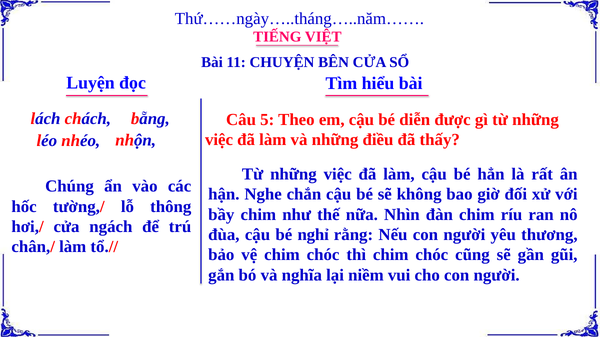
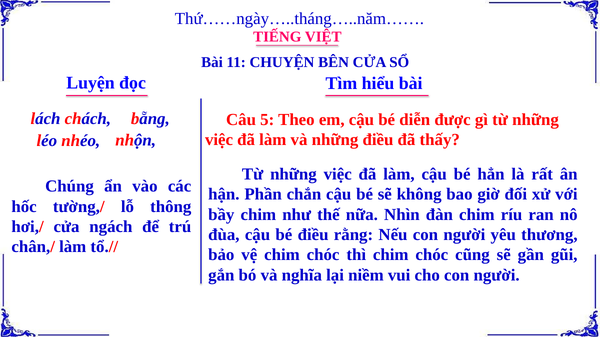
Nghe: Nghe -> Phần
bé nghỉ: nghỉ -> điều
